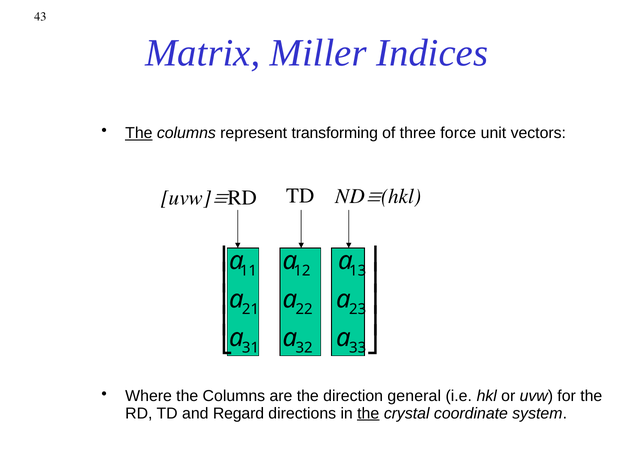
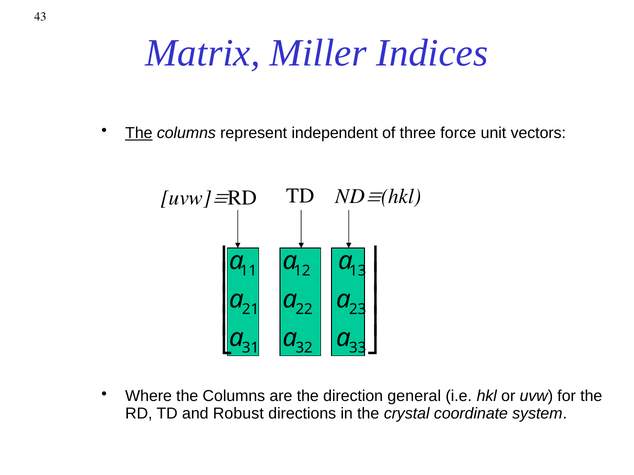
transforming: transforming -> independent
Regard: Regard -> Robust
the at (368, 414) underline: present -> none
